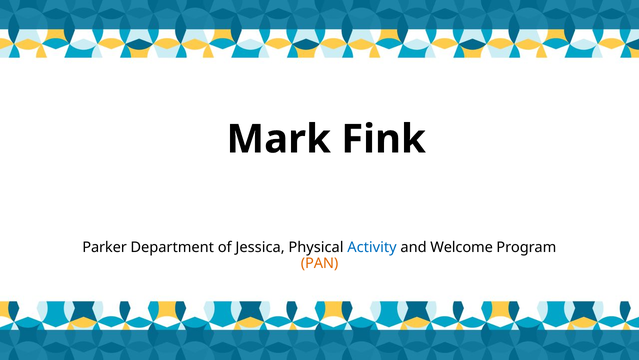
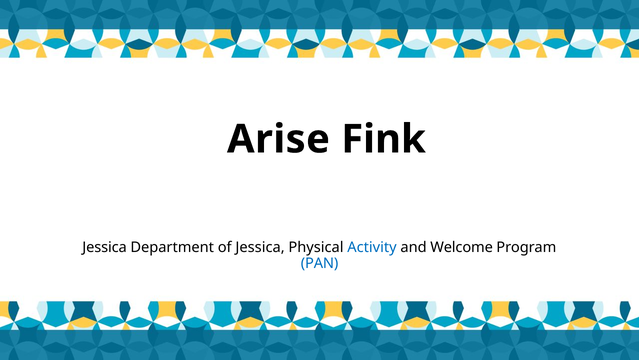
Mark: Mark -> Arise
Parker at (105, 247): Parker -> Jessica
PAN colour: orange -> blue
